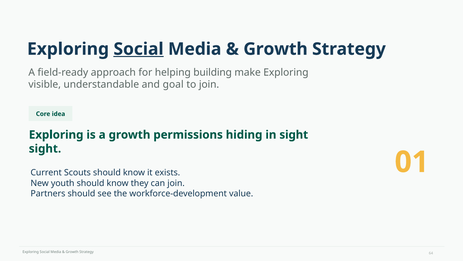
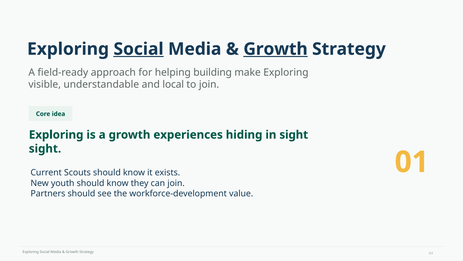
Growth at (276, 49) underline: none -> present
goal: goal -> local
permissions: permissions -> experiences
